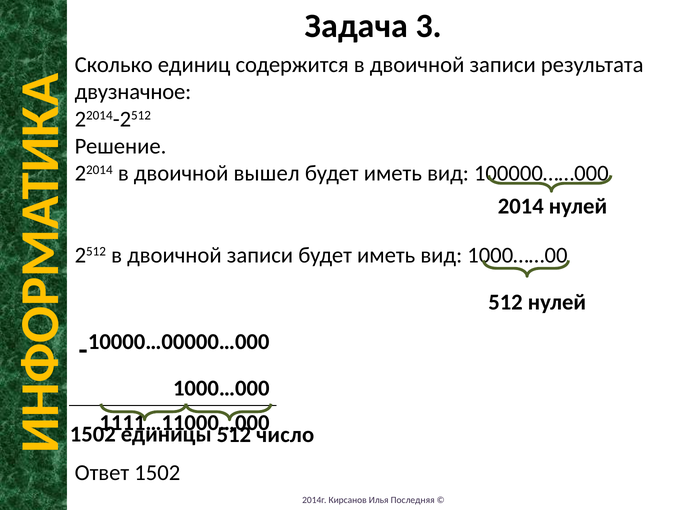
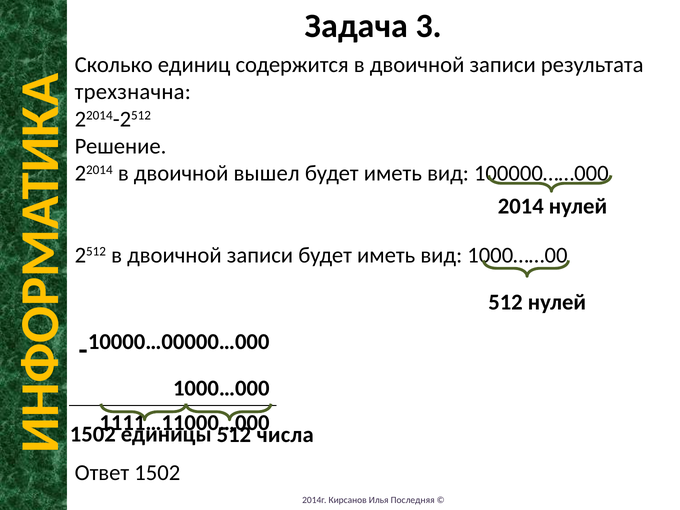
двузначное: двузначное -> трехзначна
число: число -> числа
